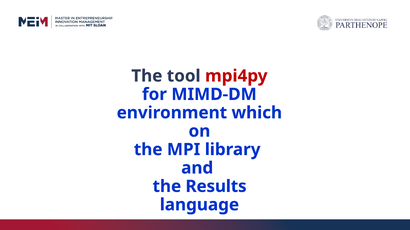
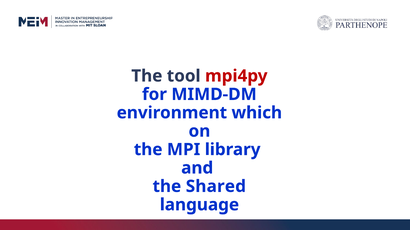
Results: Results -> Shared
